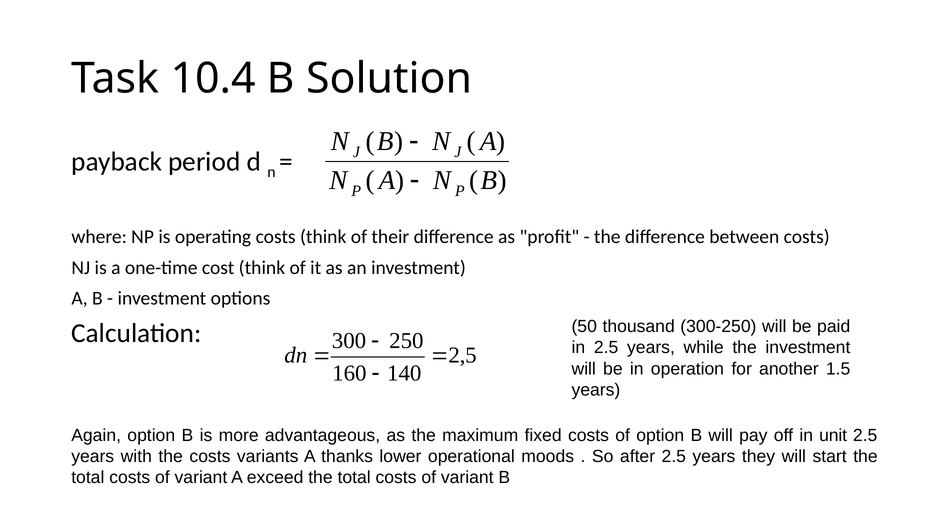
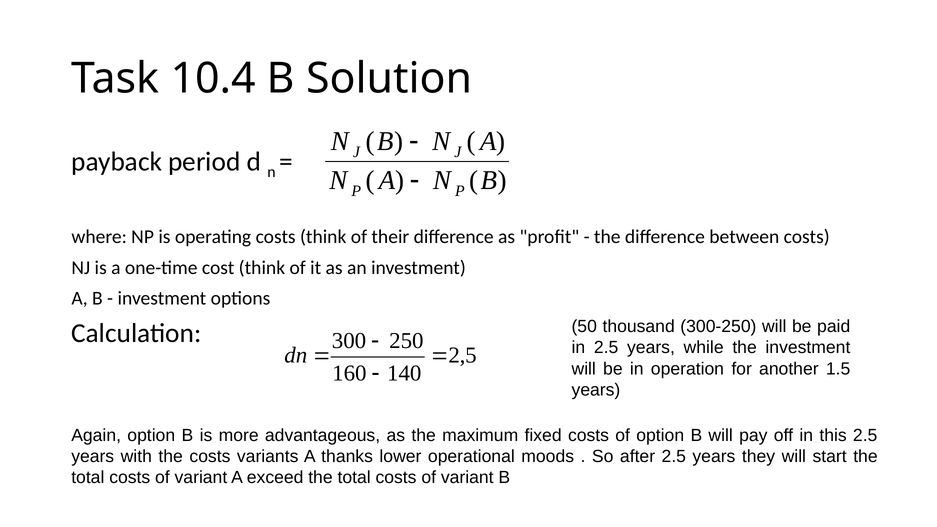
unit: unit -> this
